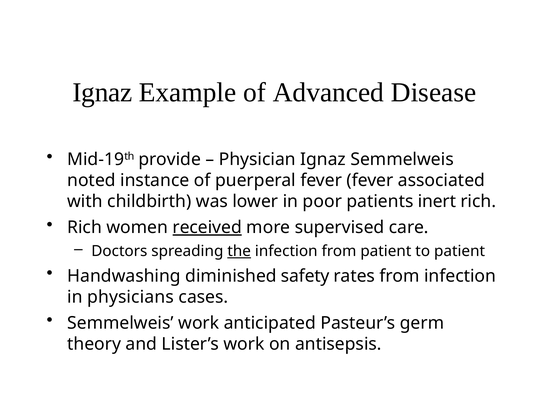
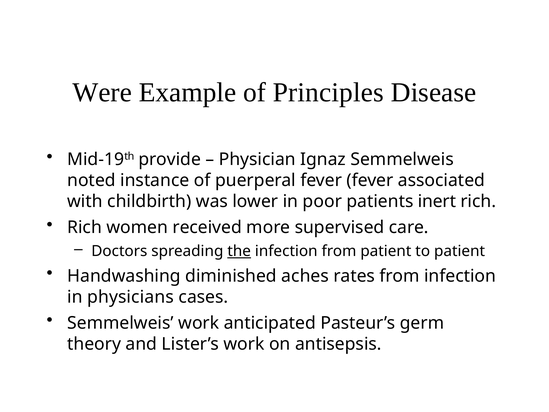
Ignaz at (102, 93): Ignaz -> Were
Advanced: Advanced -> Principles
received underline: present -> none
safety: safety -> aches
